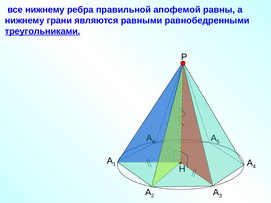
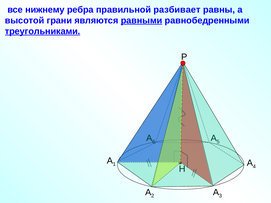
апофемой: апофемой -> разбивает
нижнему at (25, 20): нижнему -> высотой
равными underline: none -> present
